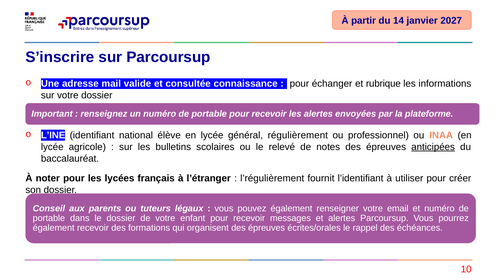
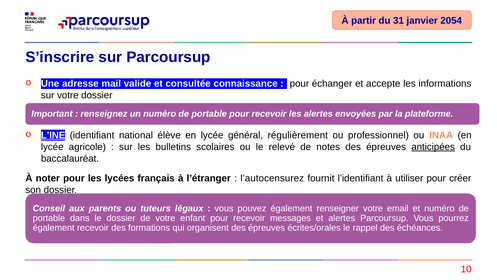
14: 14 -> 31
2027: 2027 -> 2054
rubrique: rubrique -> accepte
L’INE underline: none -> present
l’régulièrement: l’régulièrement -> l’autocensurez
